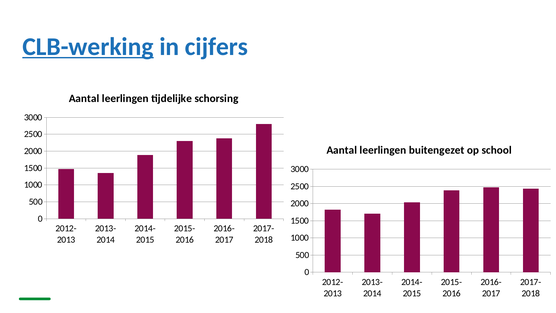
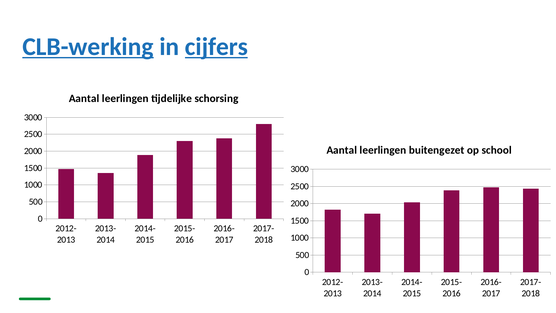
cijfers underline: none -> present
